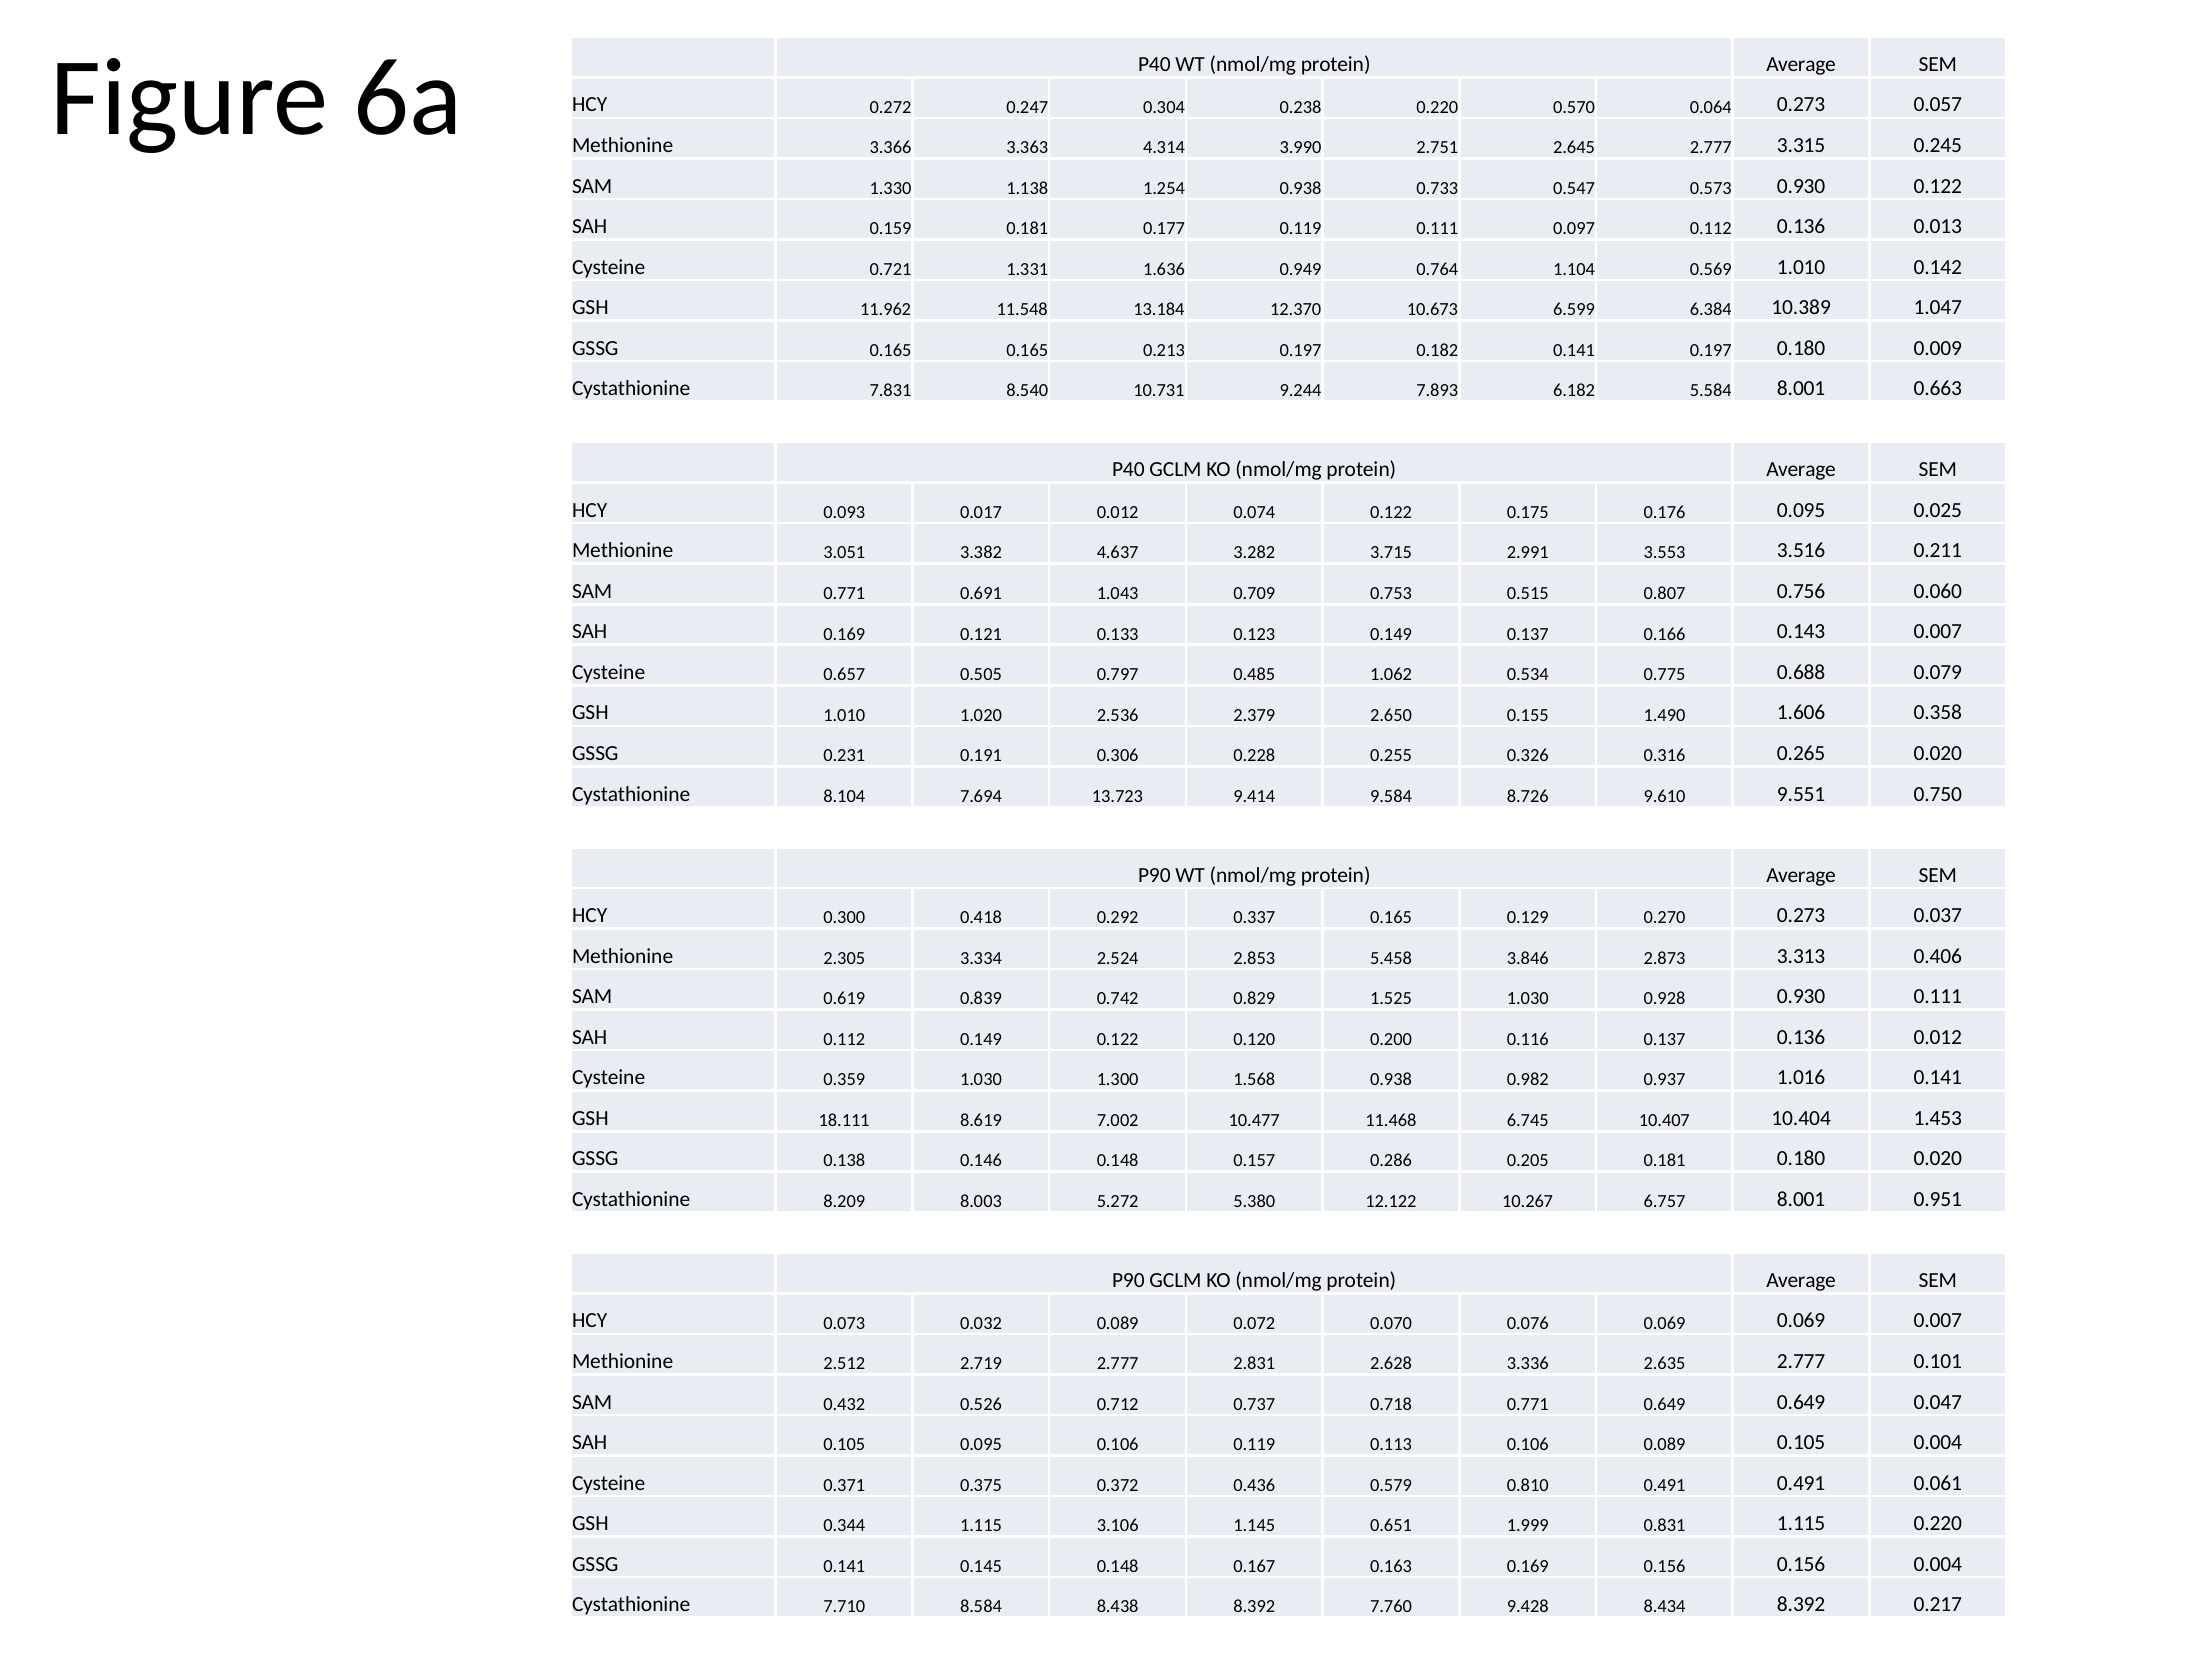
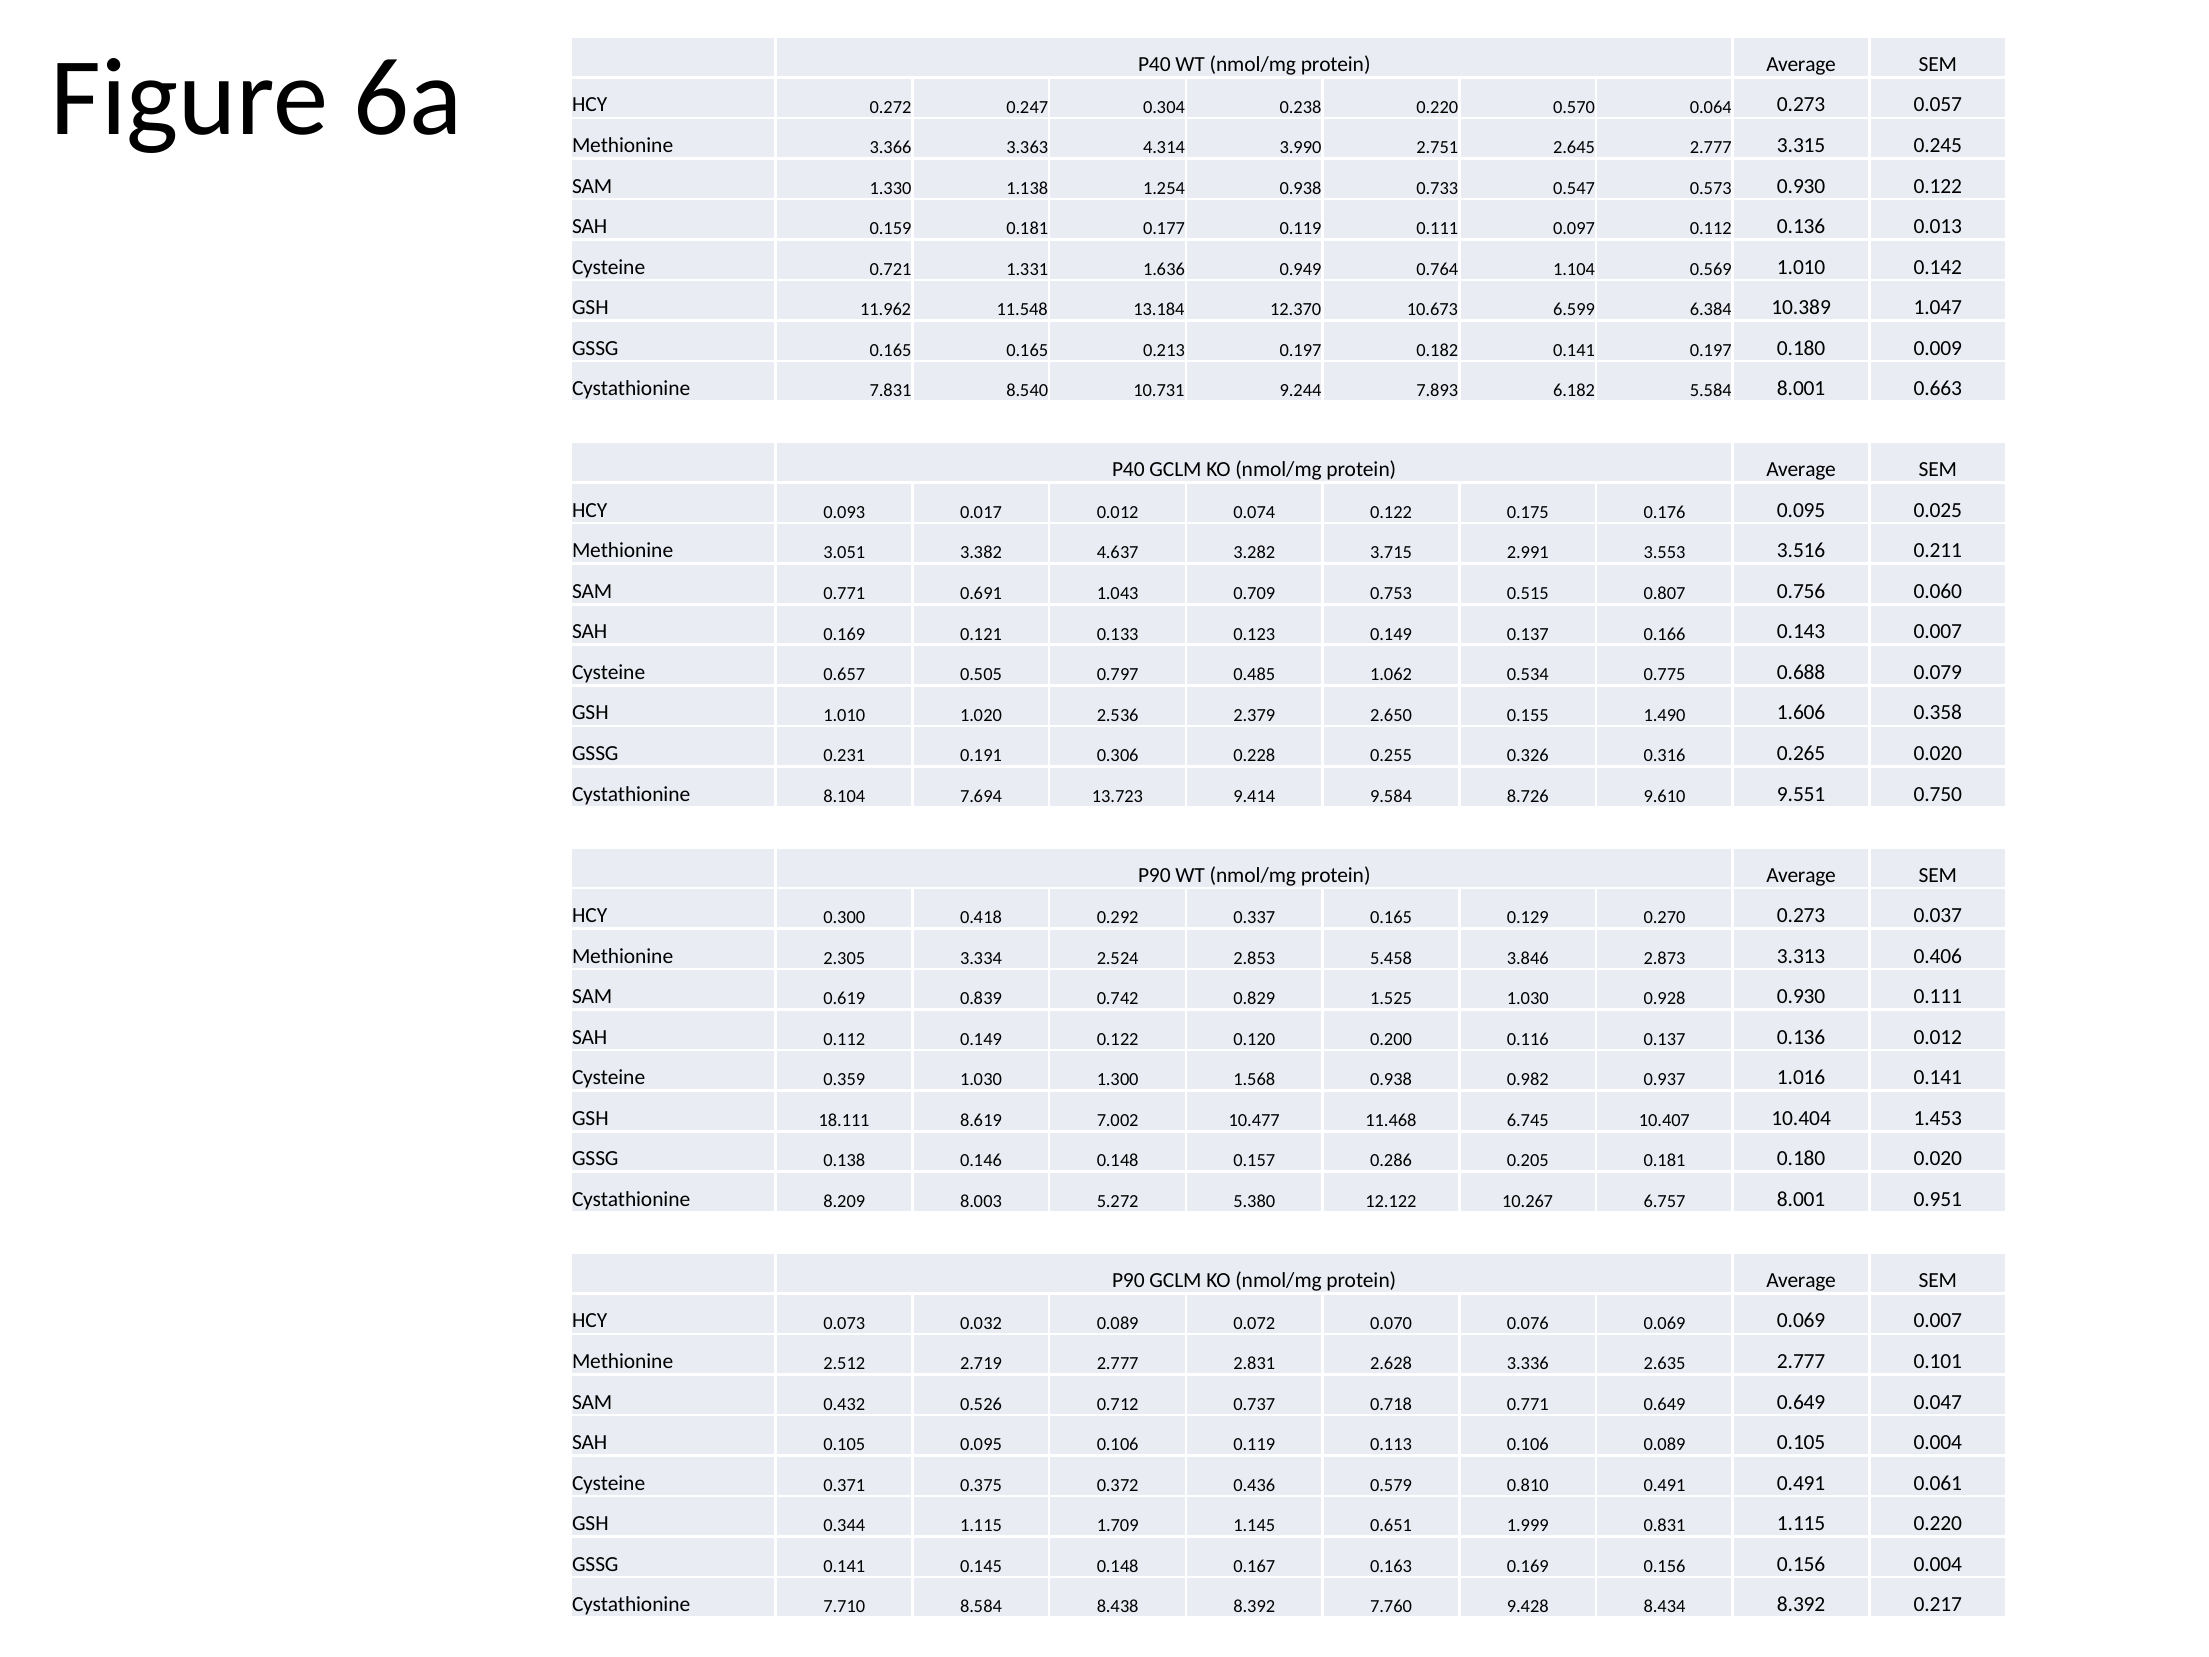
3.106: 3.106 -> 1.709
